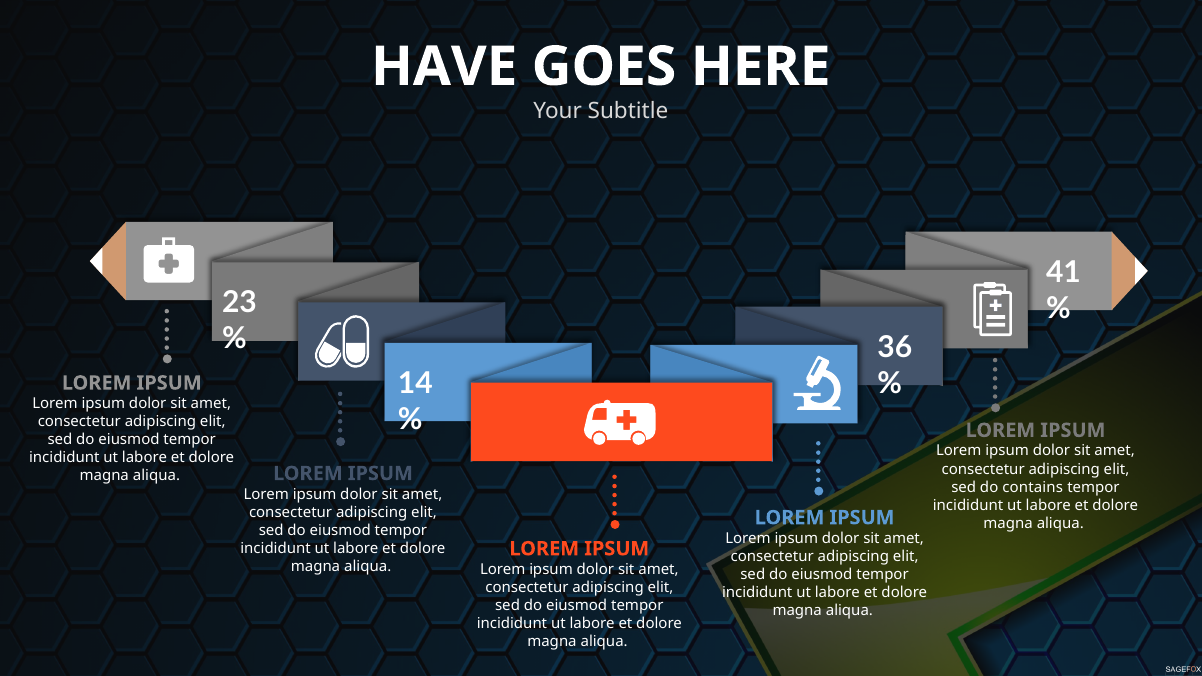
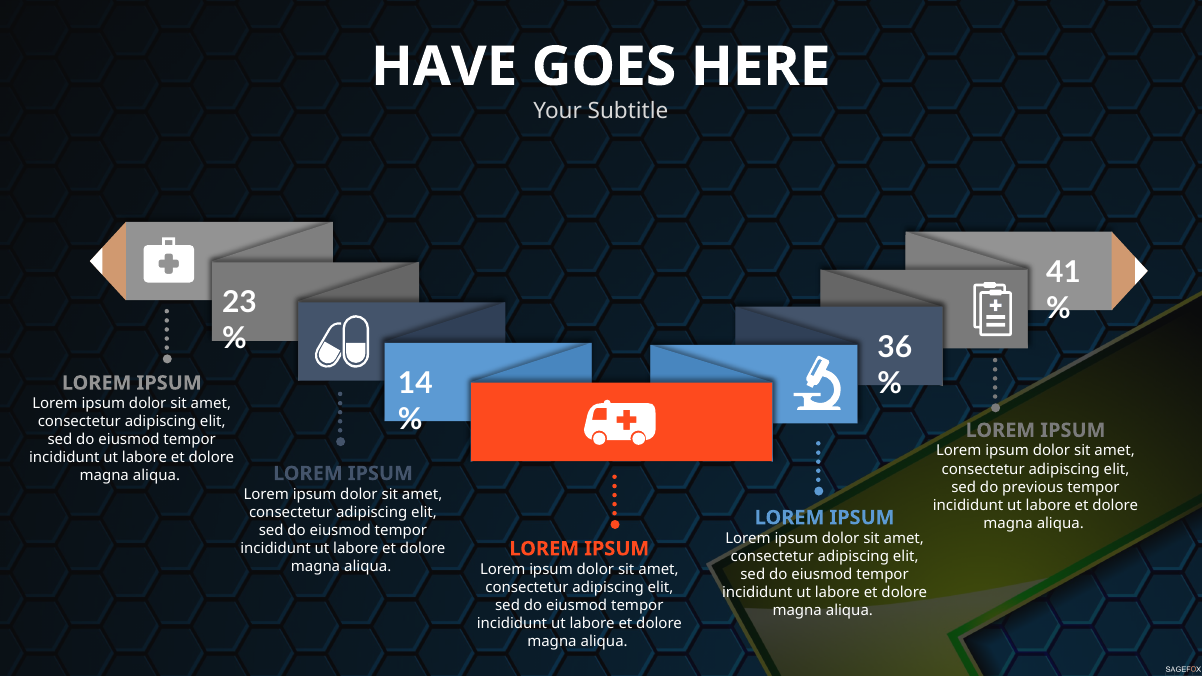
contains: contains -> previous
